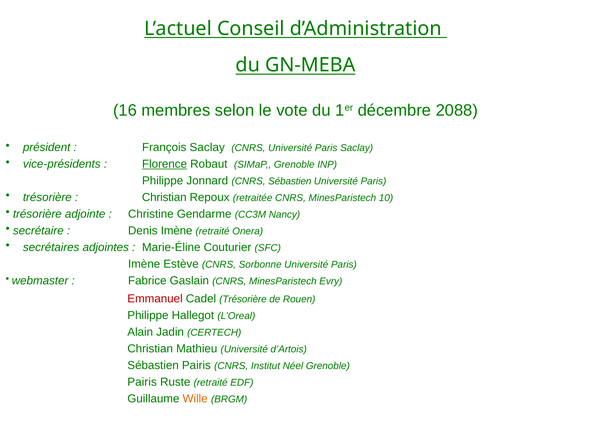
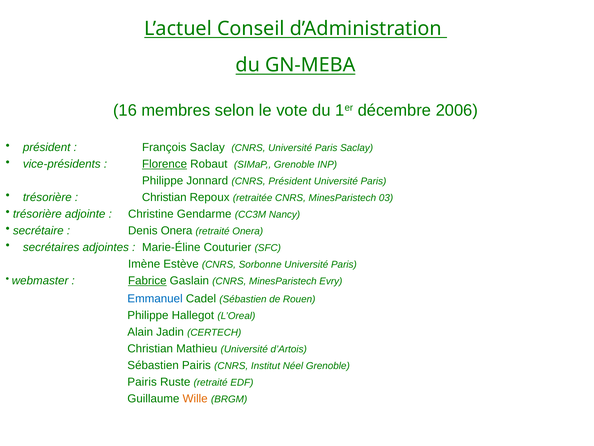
2088: 2088 -> 2006
CNRS Sébastien: Sébastien -> Président
10: 10 -> 03
Denis Imène: Imène -> Onera
Fabrice underline: none -> present
Emmanuel colour: red -> blue
Cadel Trésorière: Trésorière -> Sébastien
